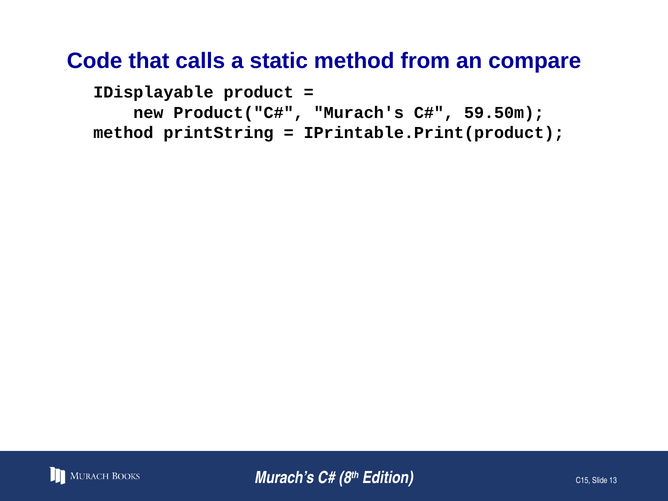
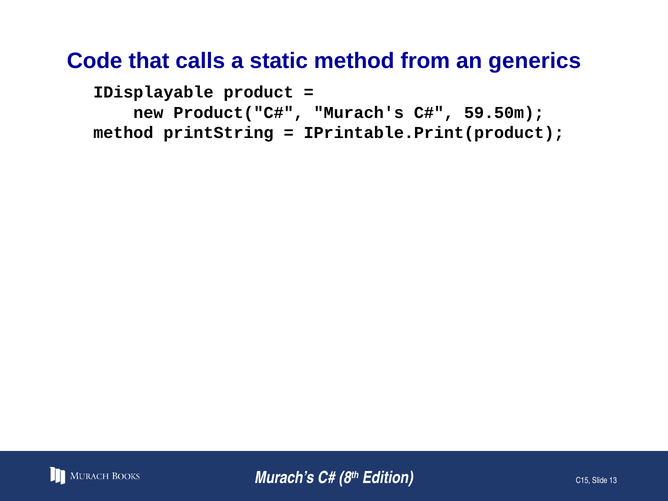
compare: compare -> generics
